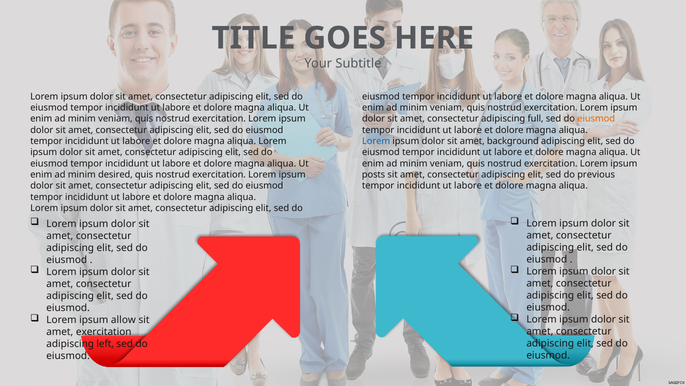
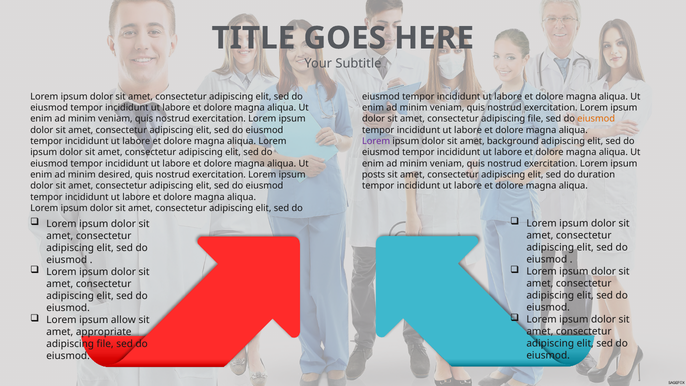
consectetur adipiscing full: full -> file
Lorem at (376, 141) colour: blue -> purple
previous: previous -> duration
amet exercitation: exercitation -> appropriate
left at (105, 344): left -> file
